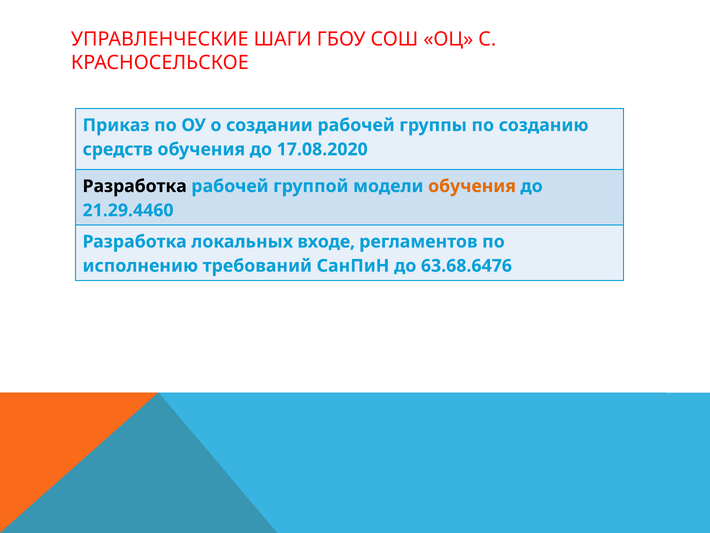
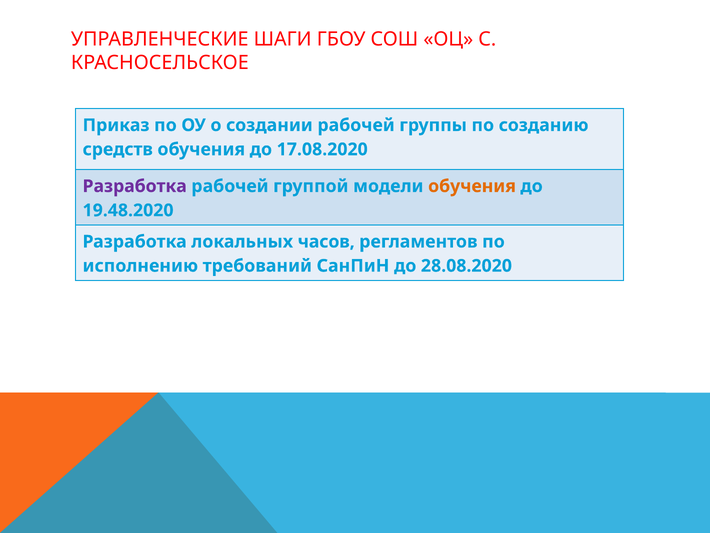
Разработка at (135, 186) colour: black -> purple
21.29.4460: 21.29.4460 -> 19.48.2020
входе: входе -> часов
63.68.6476: 63.68.6476 -> 28.08.2020
